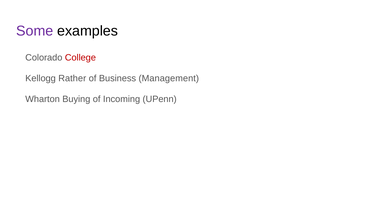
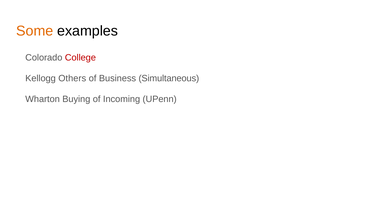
Some colour: purple -> orange
Rather: Rather -> Others
Management: Management -> Simultaneous
